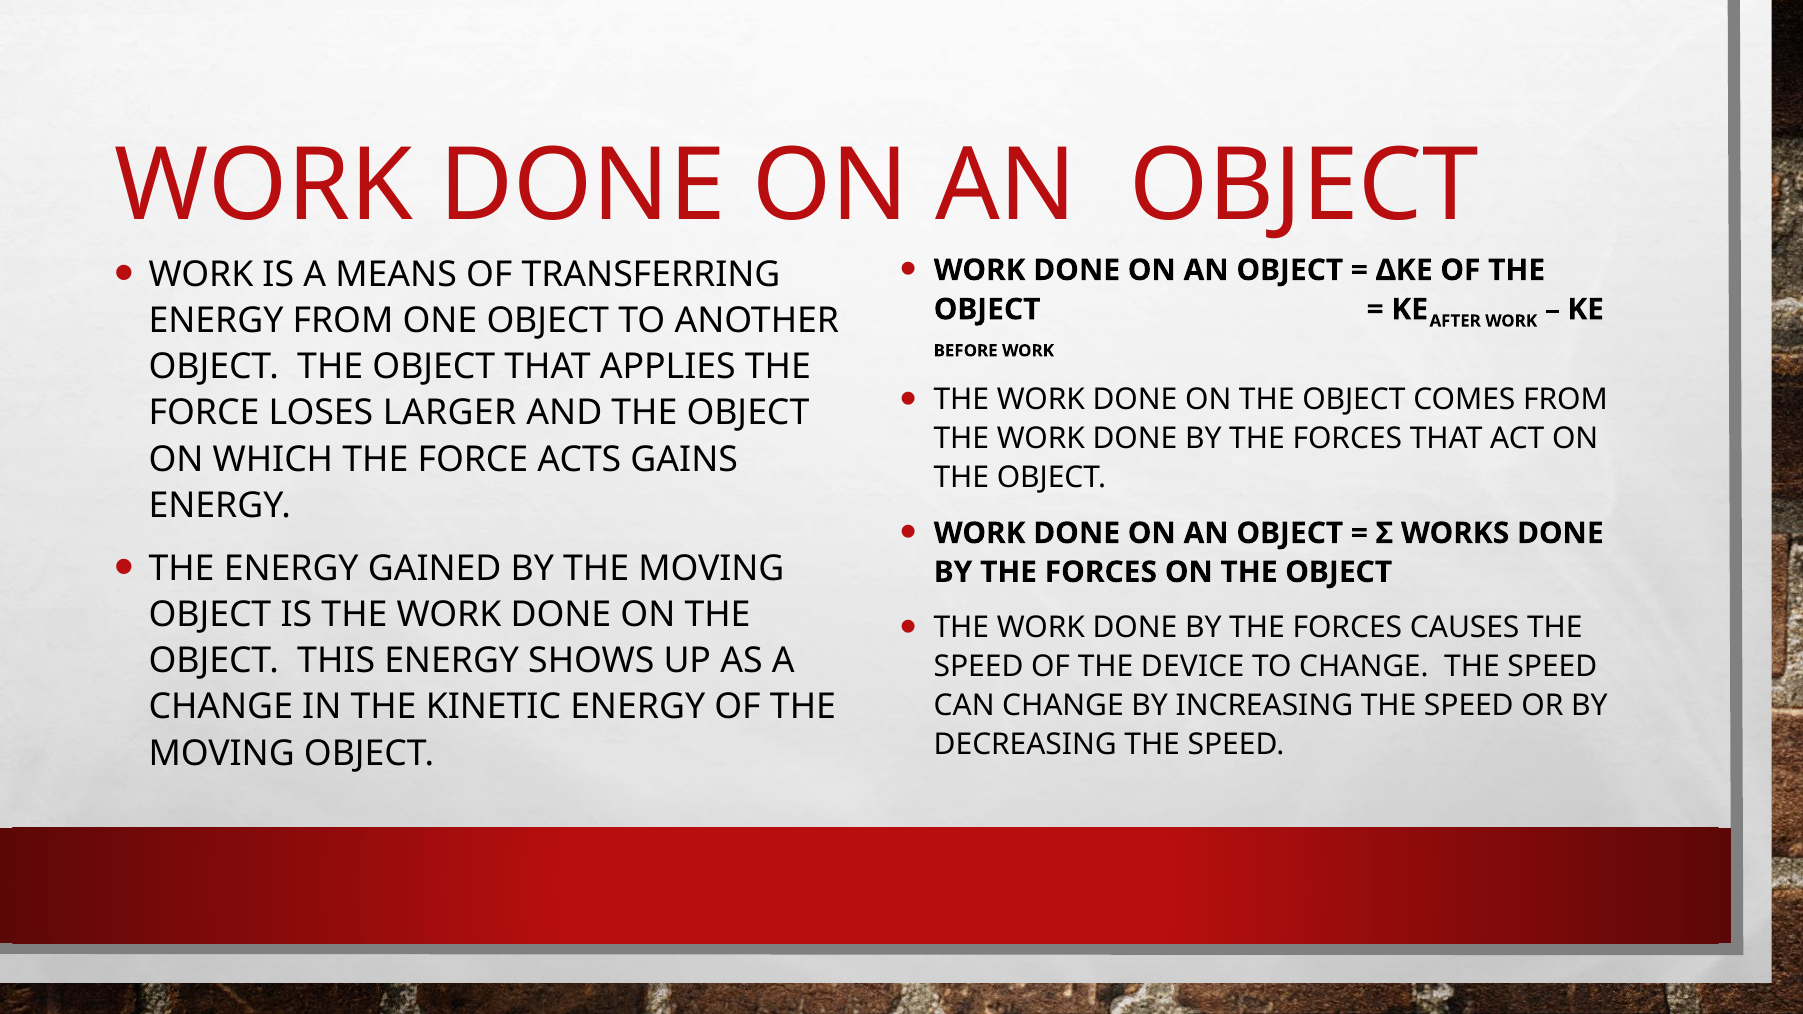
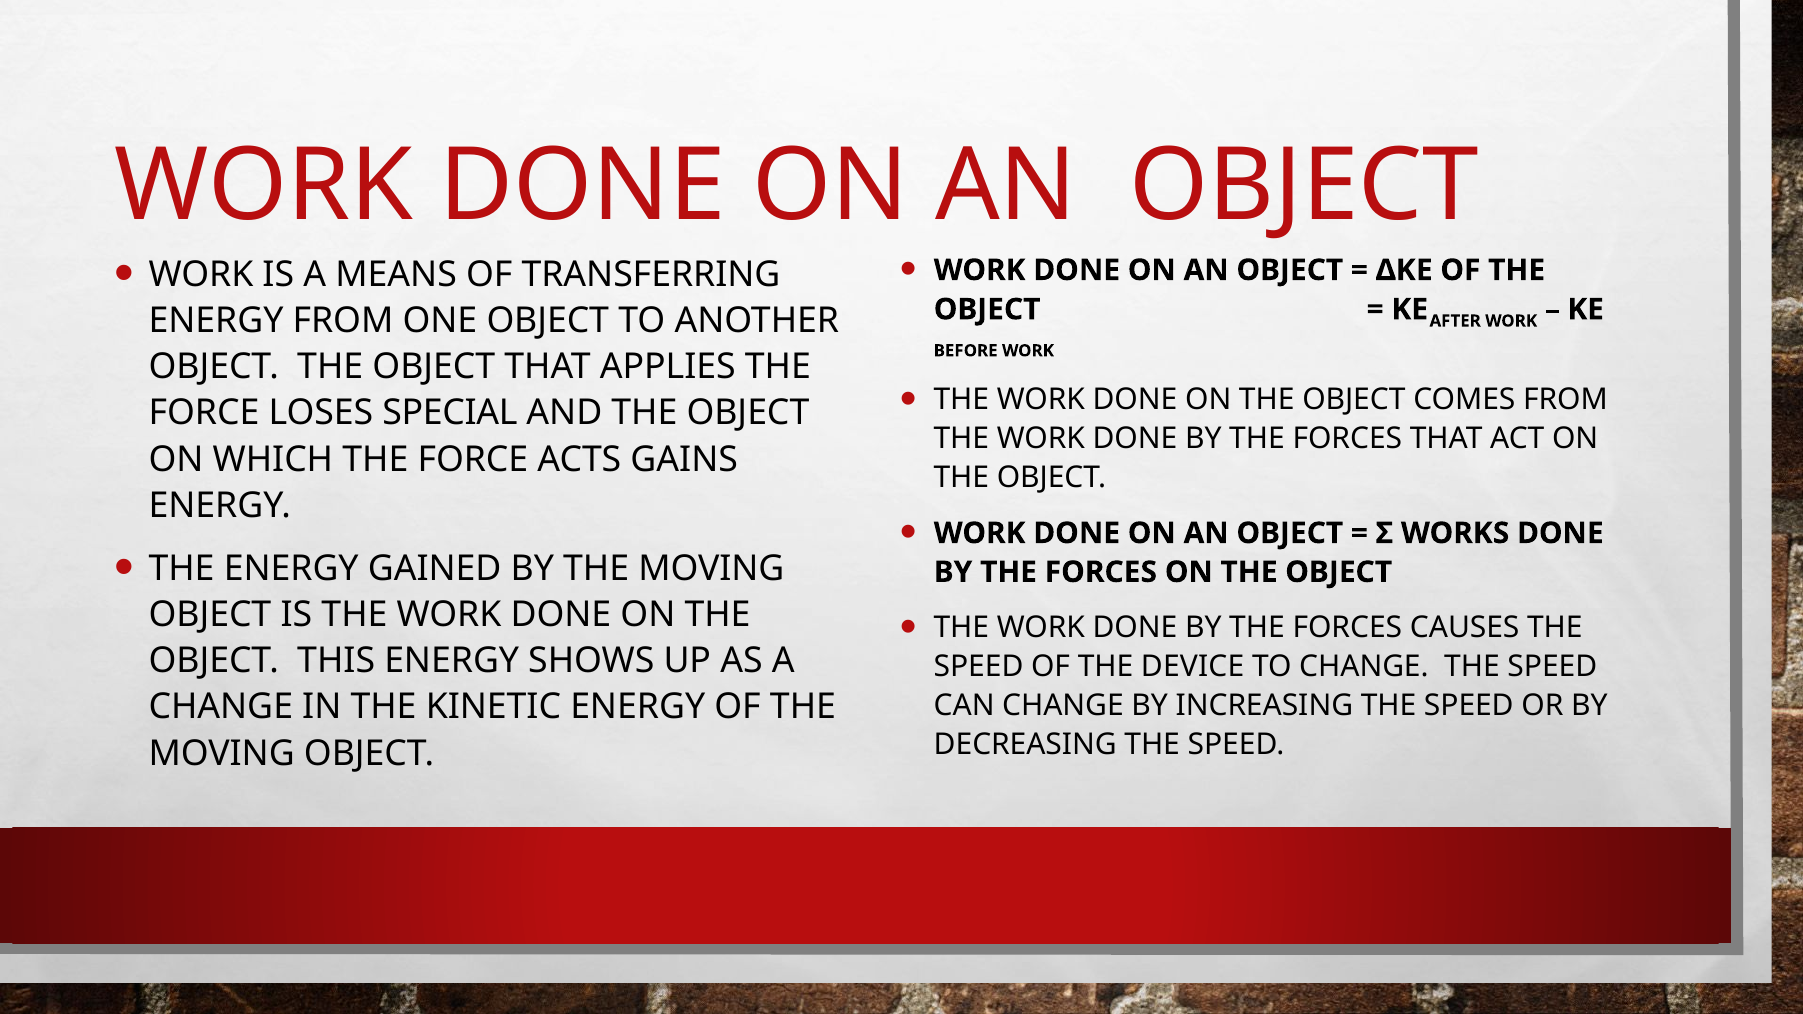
LARGER: LARGER -> SPECIAL
